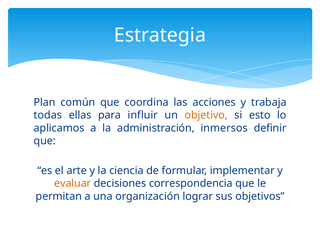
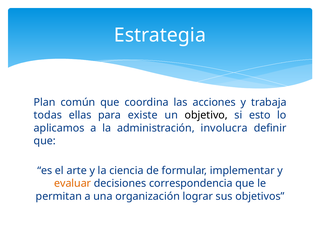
influir: influir -> existe
objetivo colour: orange -> black
inmersos: inmersos -> involucra
